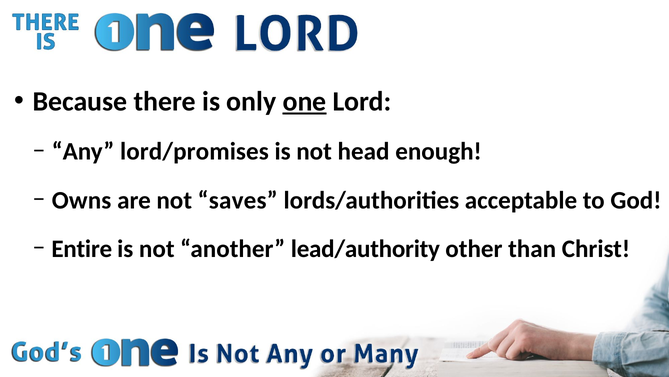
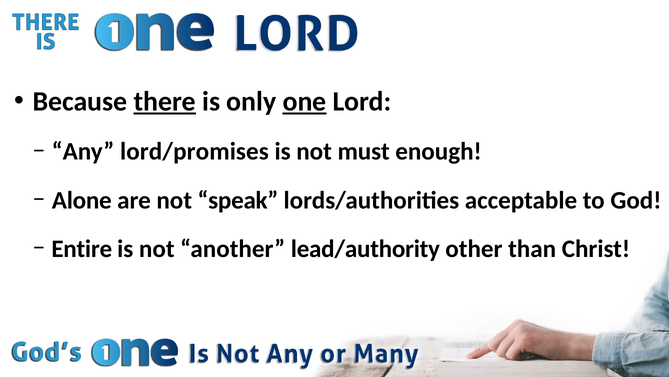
there underline: none -> present
head: head -> must
Owns: Owns -> Alone
saves: saves -> speak
